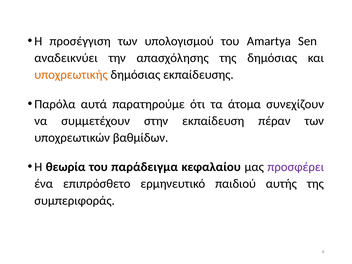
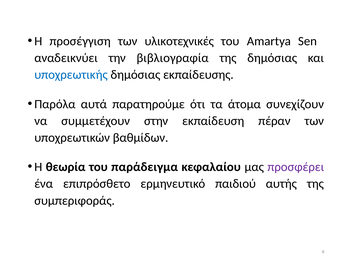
υπολογισμού: υπολογισμού -> υλικοτεχνικές
απασχόλησης: απασχόλησης -> βιβλιογραφία
υποχρεωτικής colour: orange -> blue
